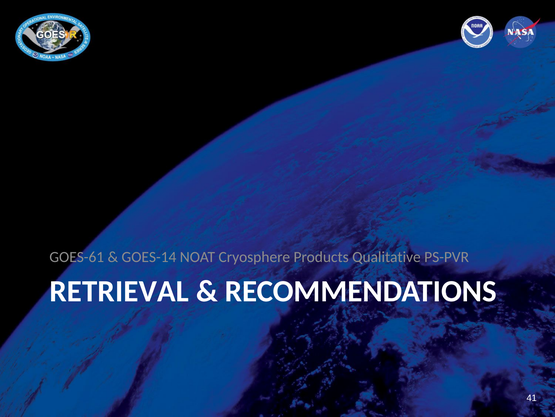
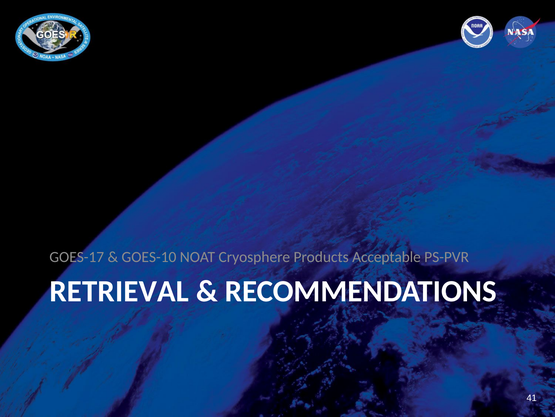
GOES-61: GOES-61 -> GOES-17
GOES-14: GOES-14 -> GOES-10
Qualitative: Qualitative -> Acceptable
